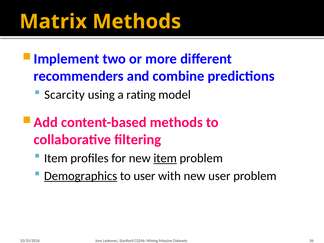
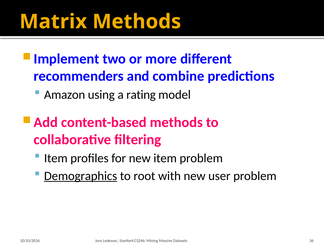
Scarcity: Scarcity -> Amazon
item at (165, 158) underline: present -> none
to user: user -> root
